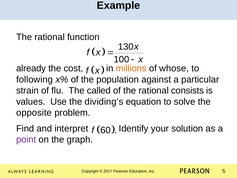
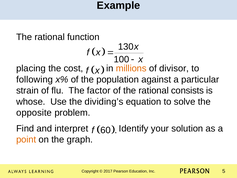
already: already -> placing
whose: whose -> divisor
called: called -> factor
values: values -> whose
point colour: purple -> orange
